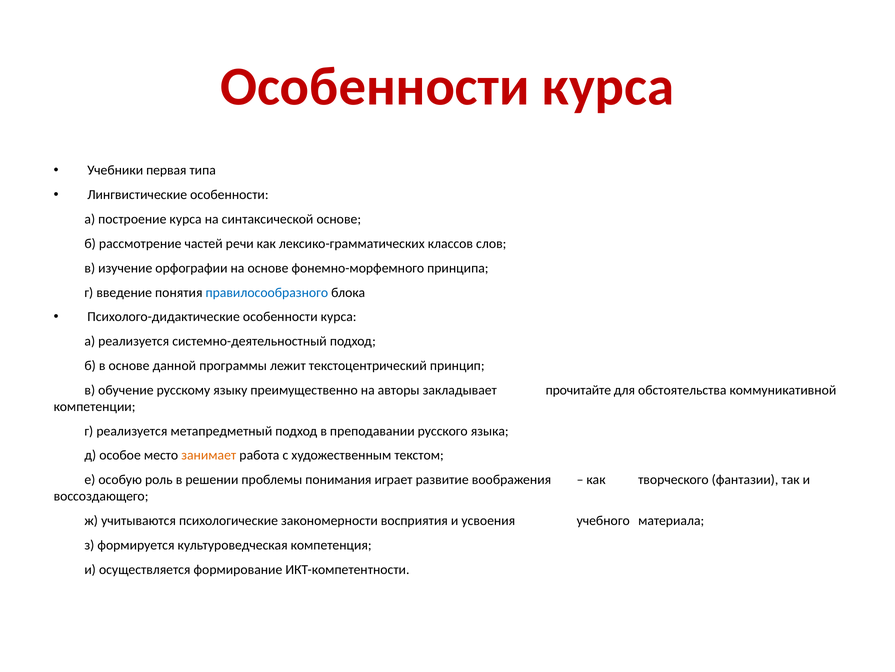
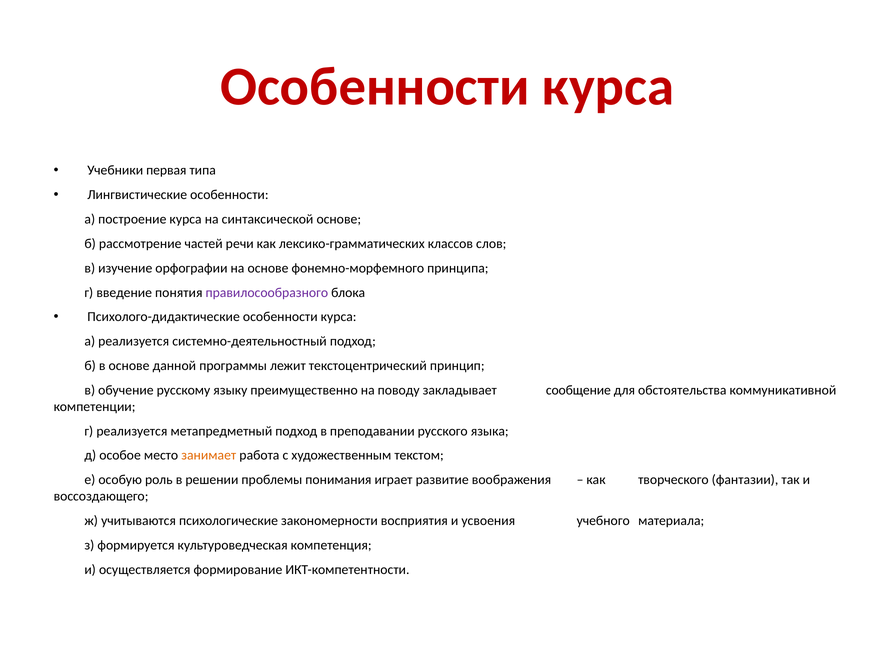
правилосообразного colour: blue -> purple
авторы: авторы -> поводу
прочитайте: прочитайте -> сообщение
